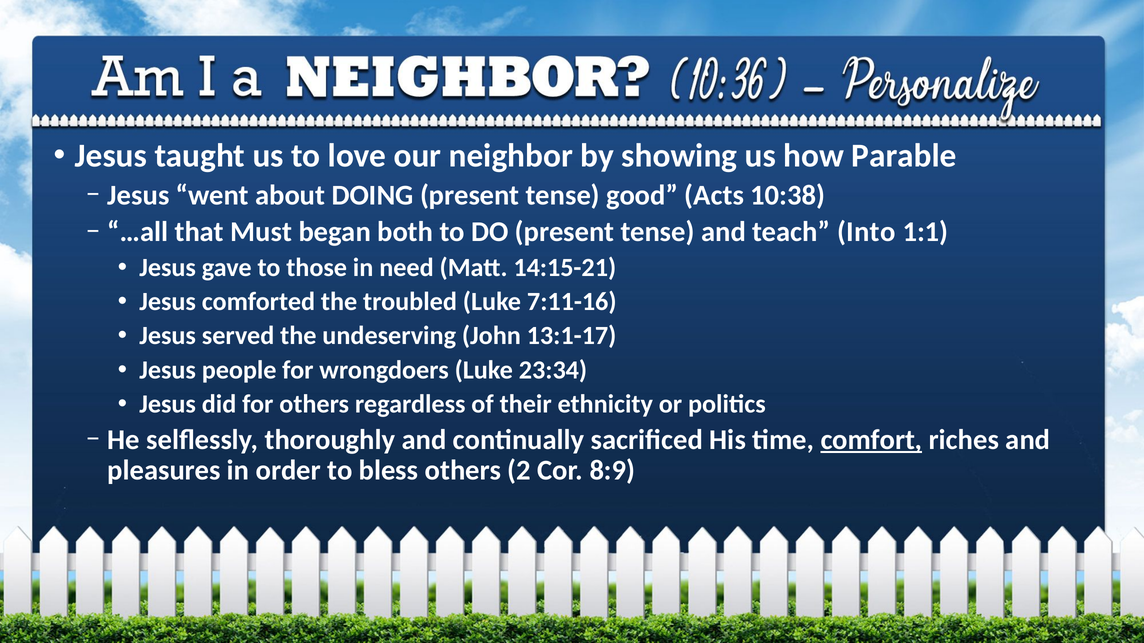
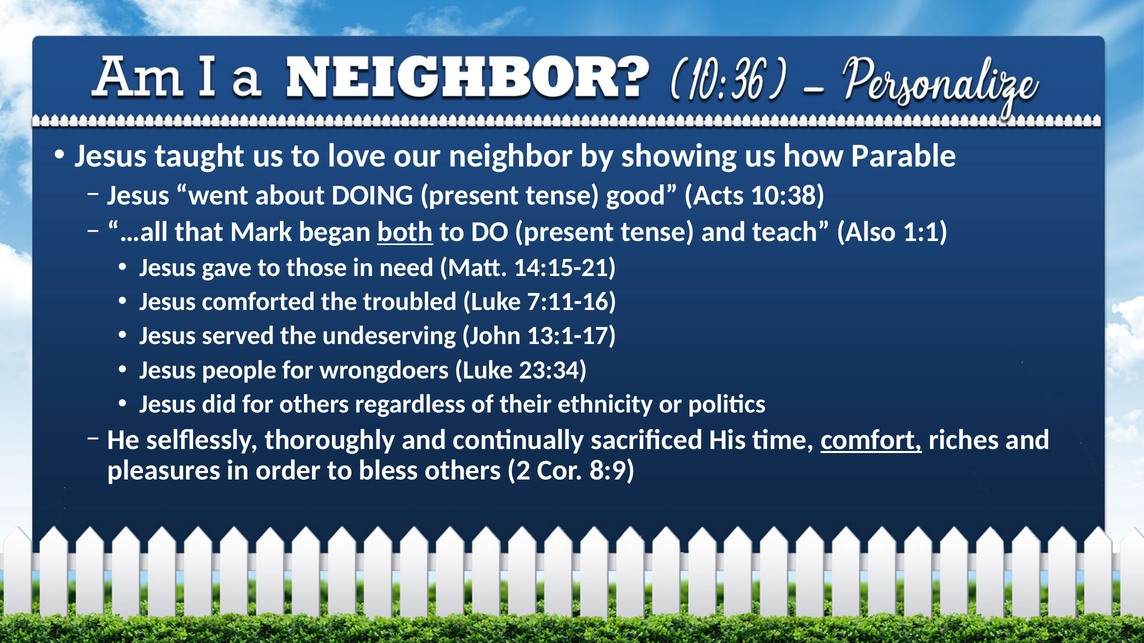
Must: Must -> Mark
both underline: none -> present
Into: Into -> Also
